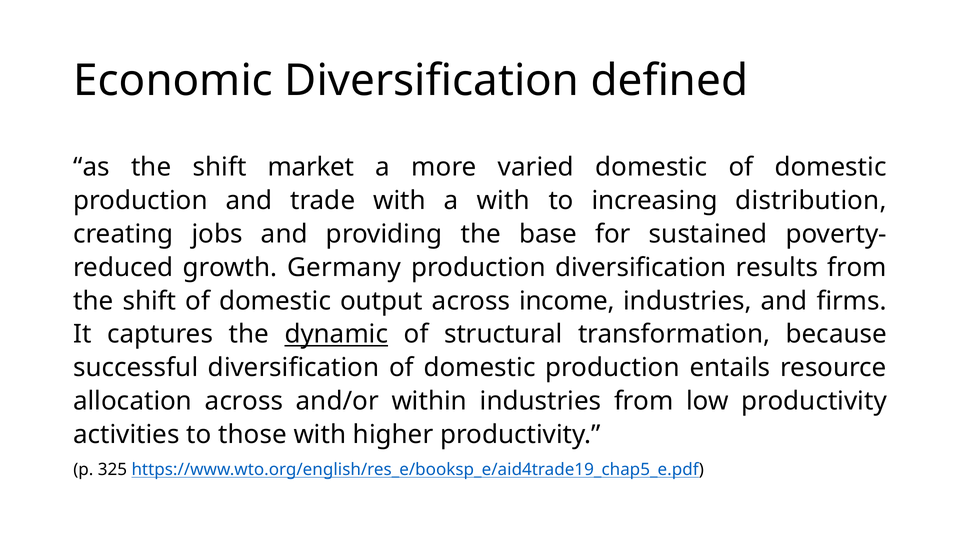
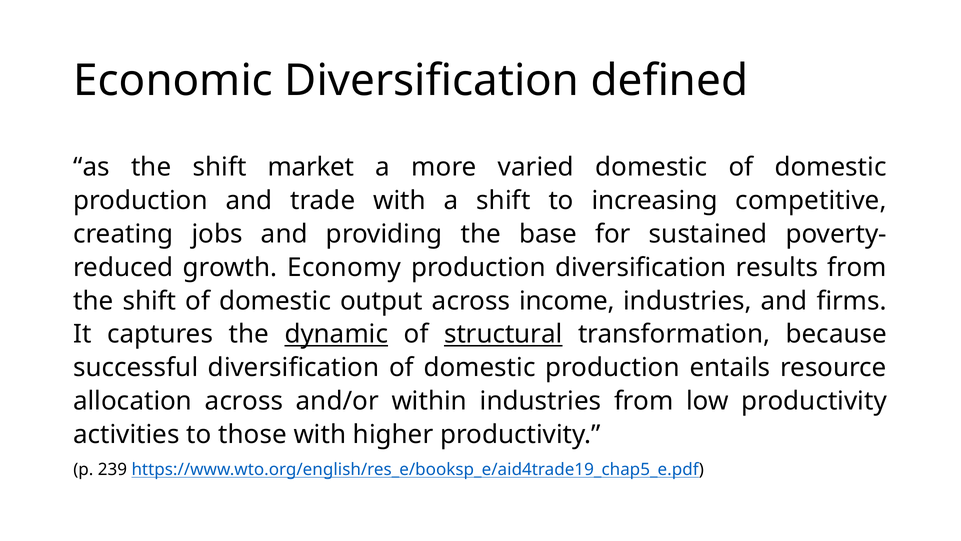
a with: with -> shift
distribution: distribution -> competitive
Germany: Germany -> Economy
structural underline: none -> present
325: 325 -> 239
